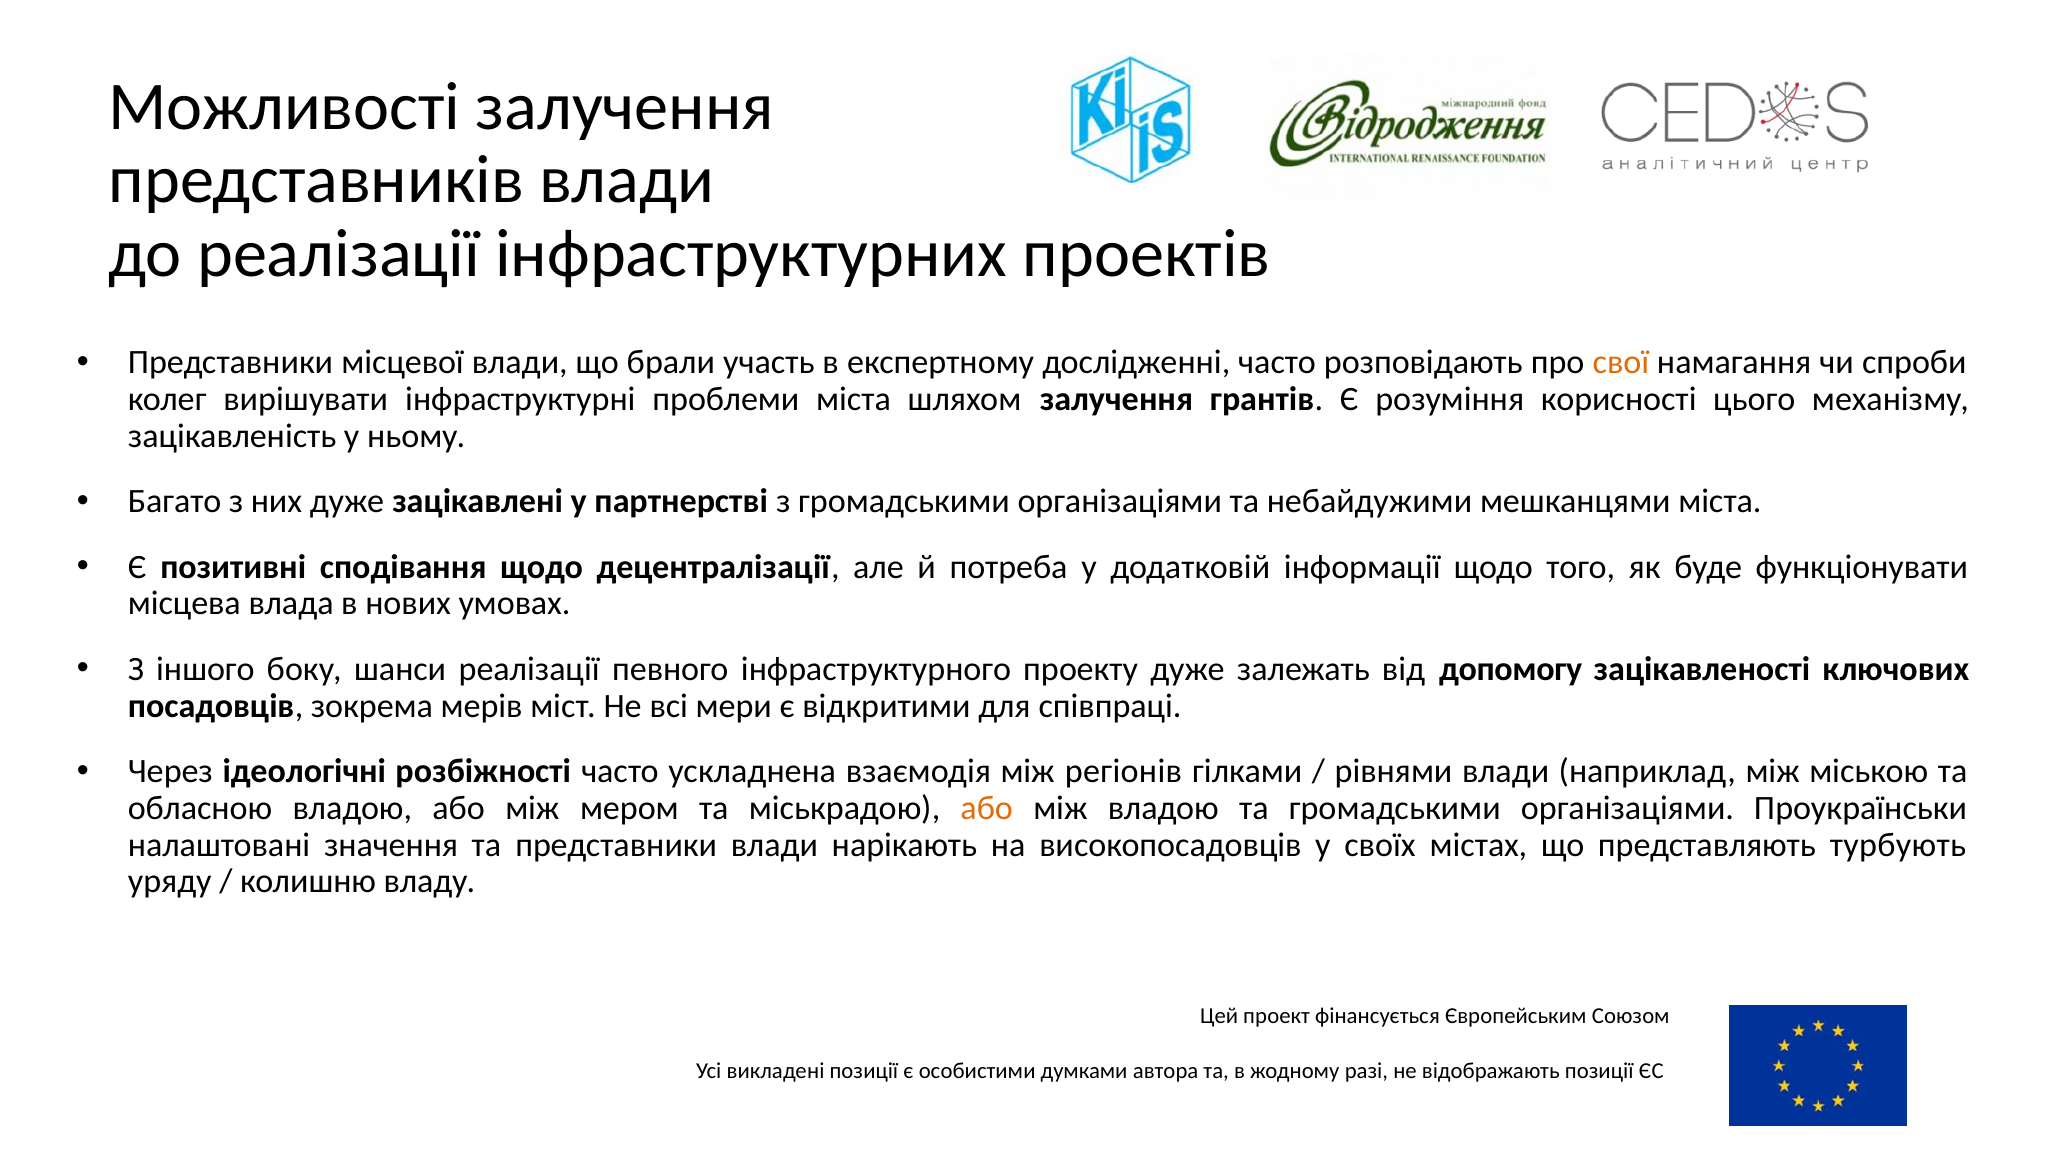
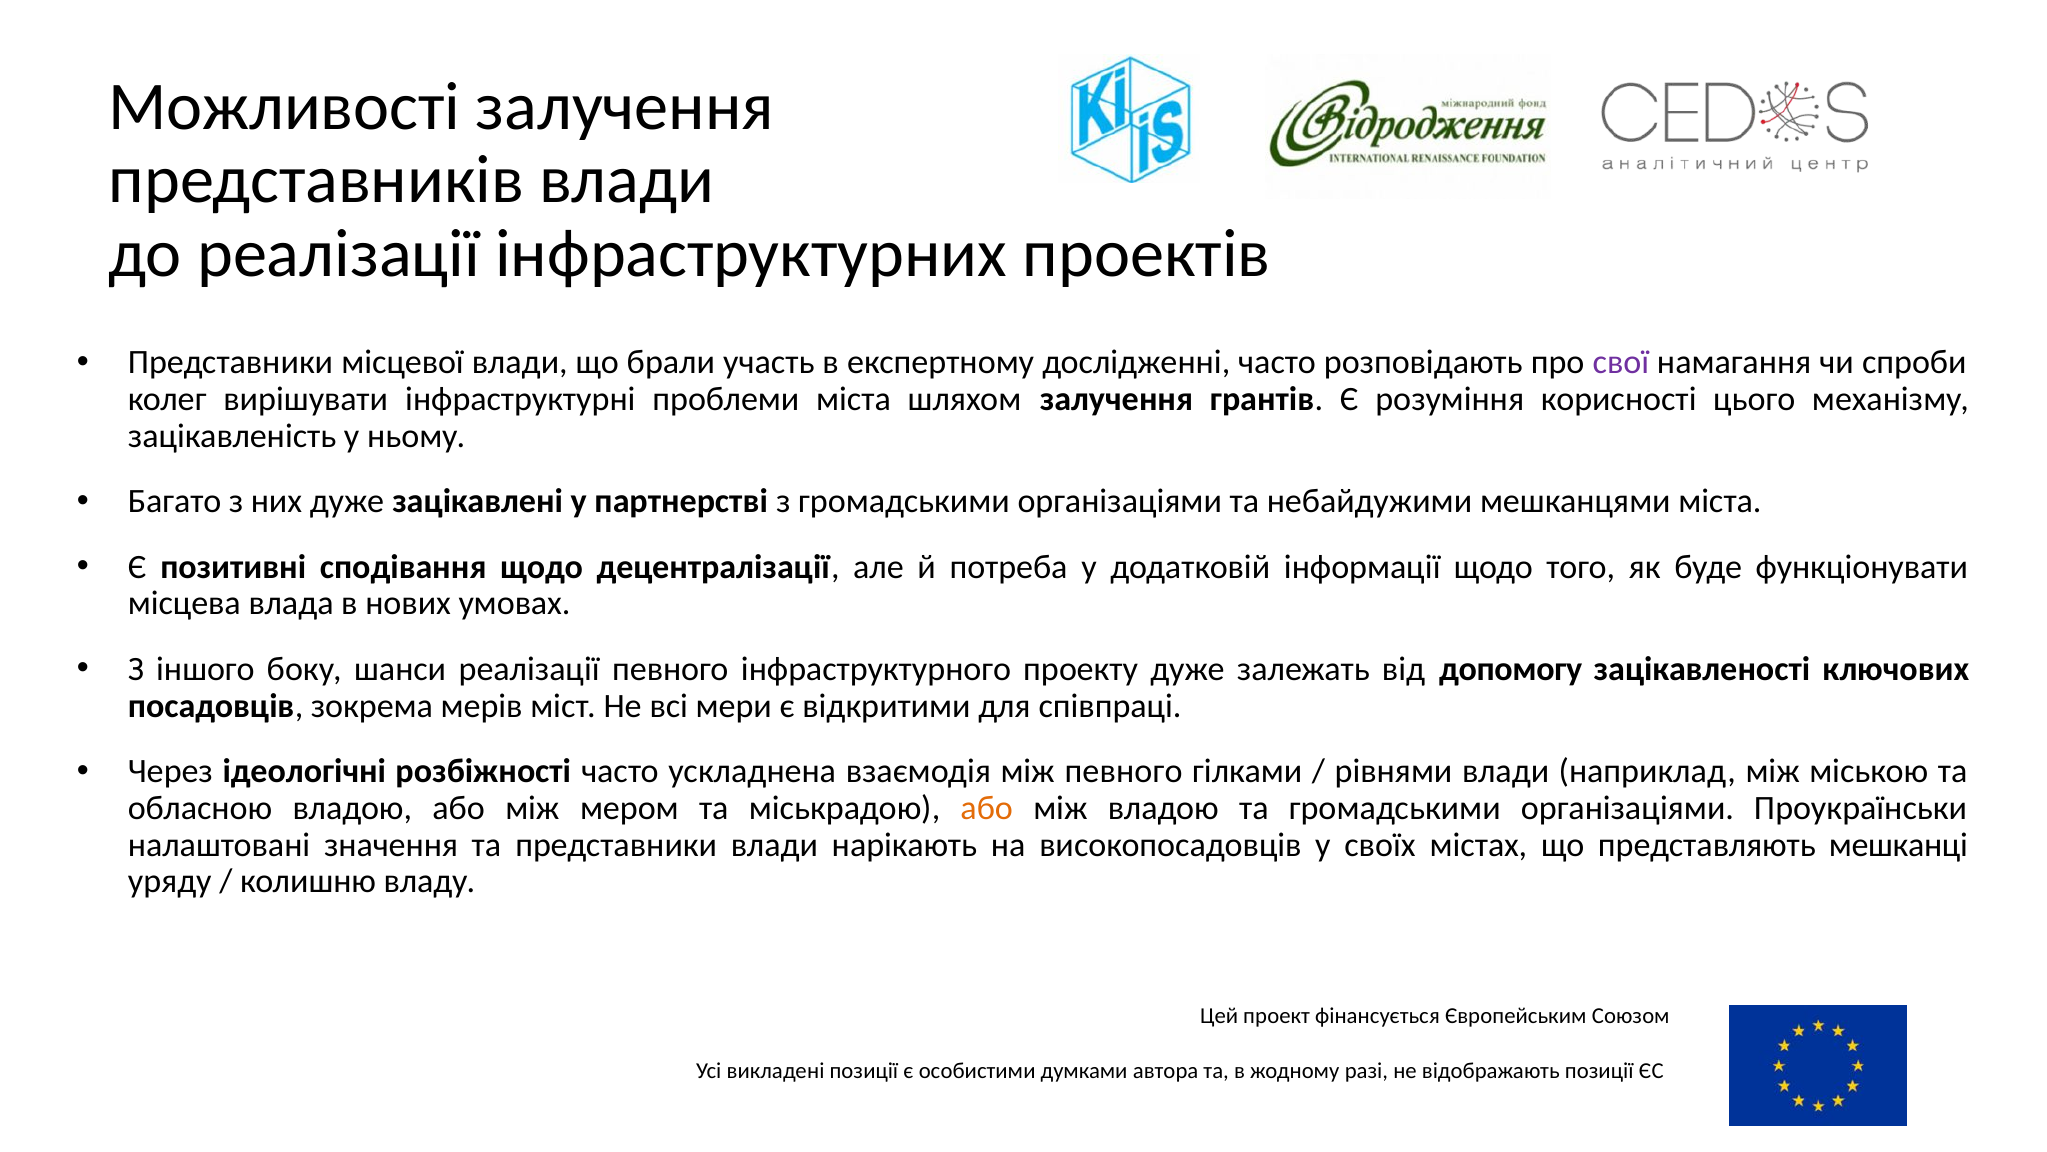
свої colour: orange -> purple
між регіонів: регіонів -> певного
турбують: турбують -> мешканці
